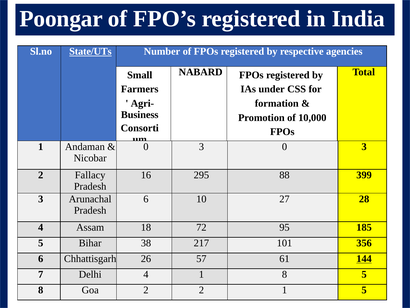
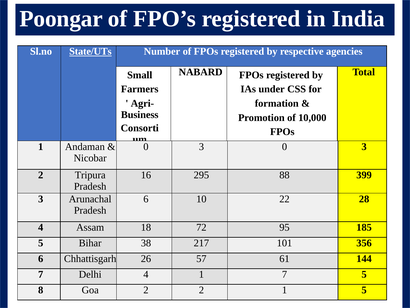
Fallacy: Fallacy -> Tripura
27: 27 -> 22
144 underline: present -> none
1 8: 8 -> 7
